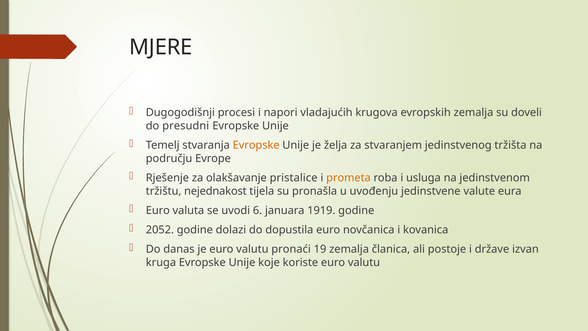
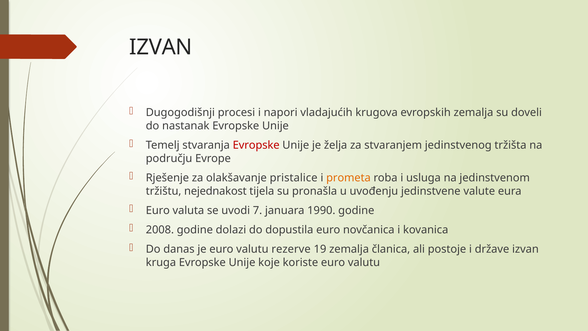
MJERE at (161, 47): MJERE -> IZVAN
presudni: presudni -> nastanak
Evropske at (256, 145) colour: orange -> red
6: 6 -> 7
1919: 1919 -> 1990
2052: 2052 -> 2008
pronaći: pronaći -> rezerve
